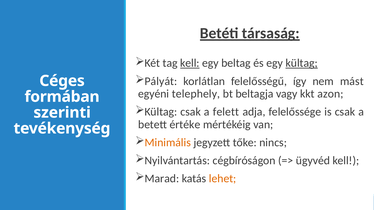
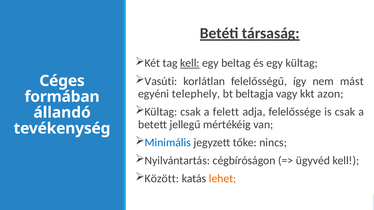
kültag at (302, 63) underline: present -> none
Pályát: Pályát -> Vasúti
szerinti: szerinti -> állandó
értéke: értéke -> jellegű
Minimális colour: orange -> blue
Marad: Marad -> Között
